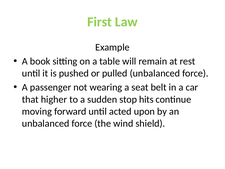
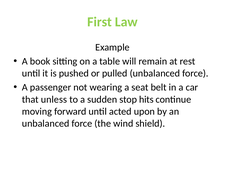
higher: higher -> unless
